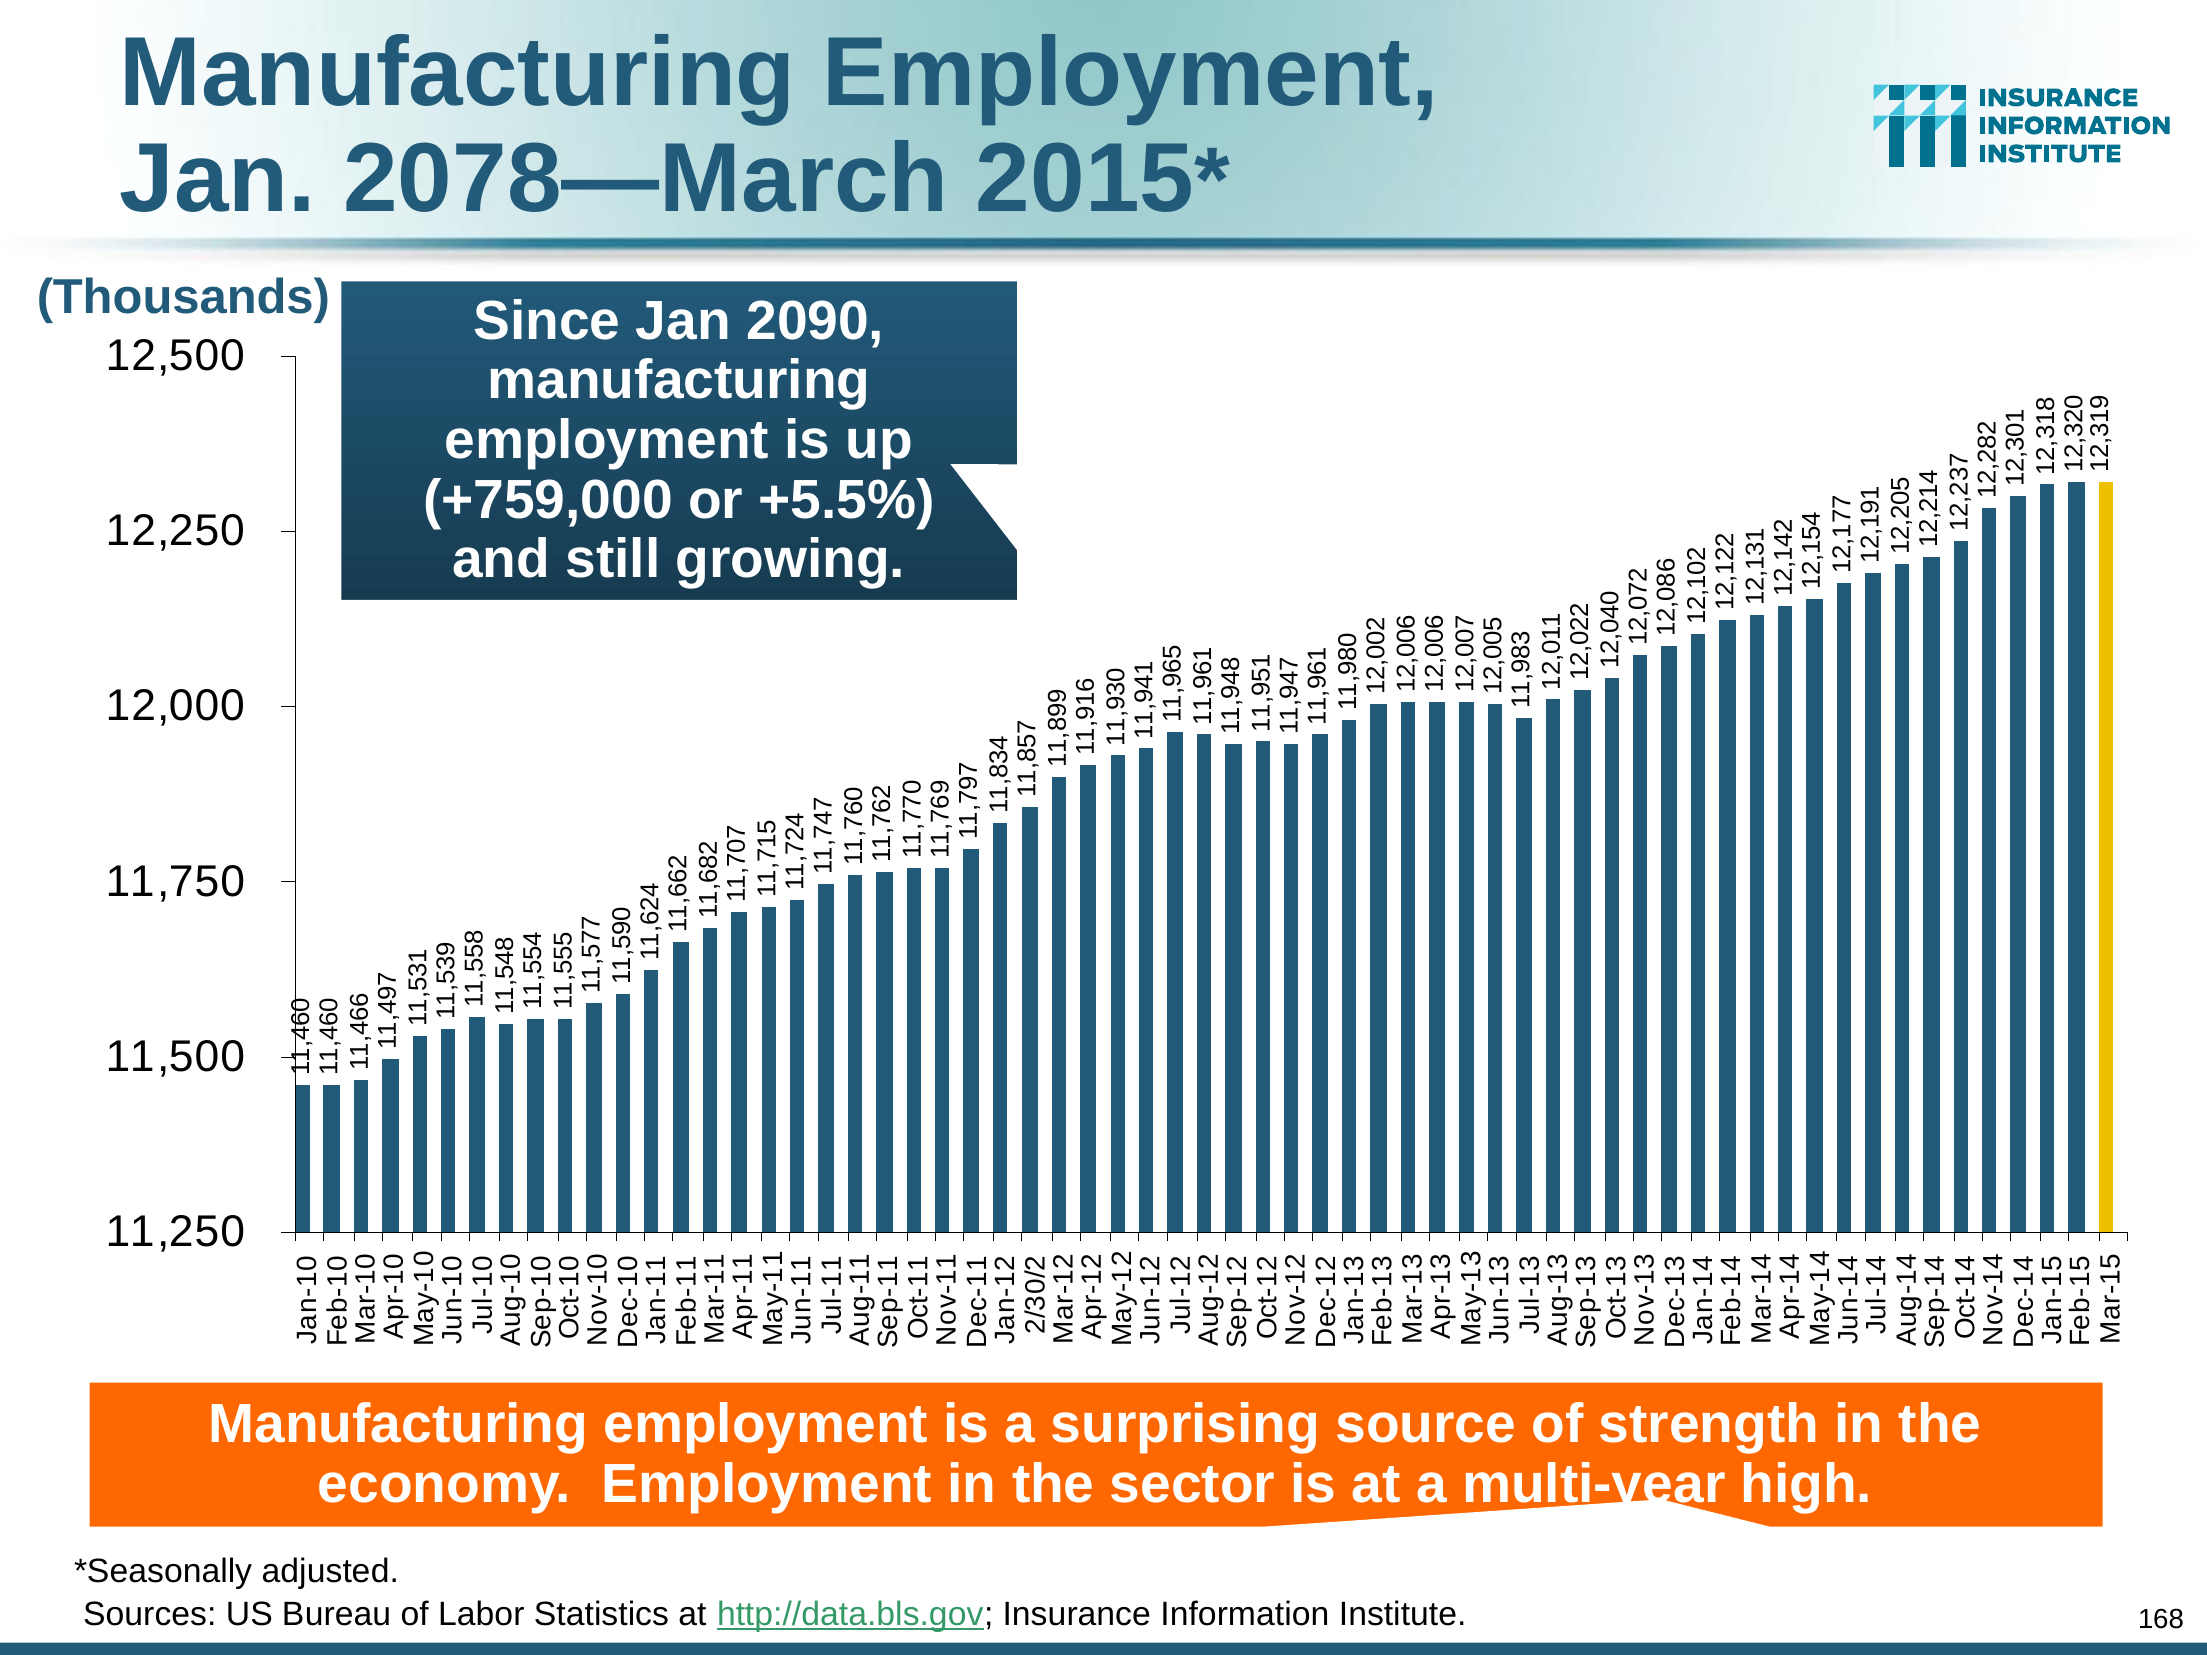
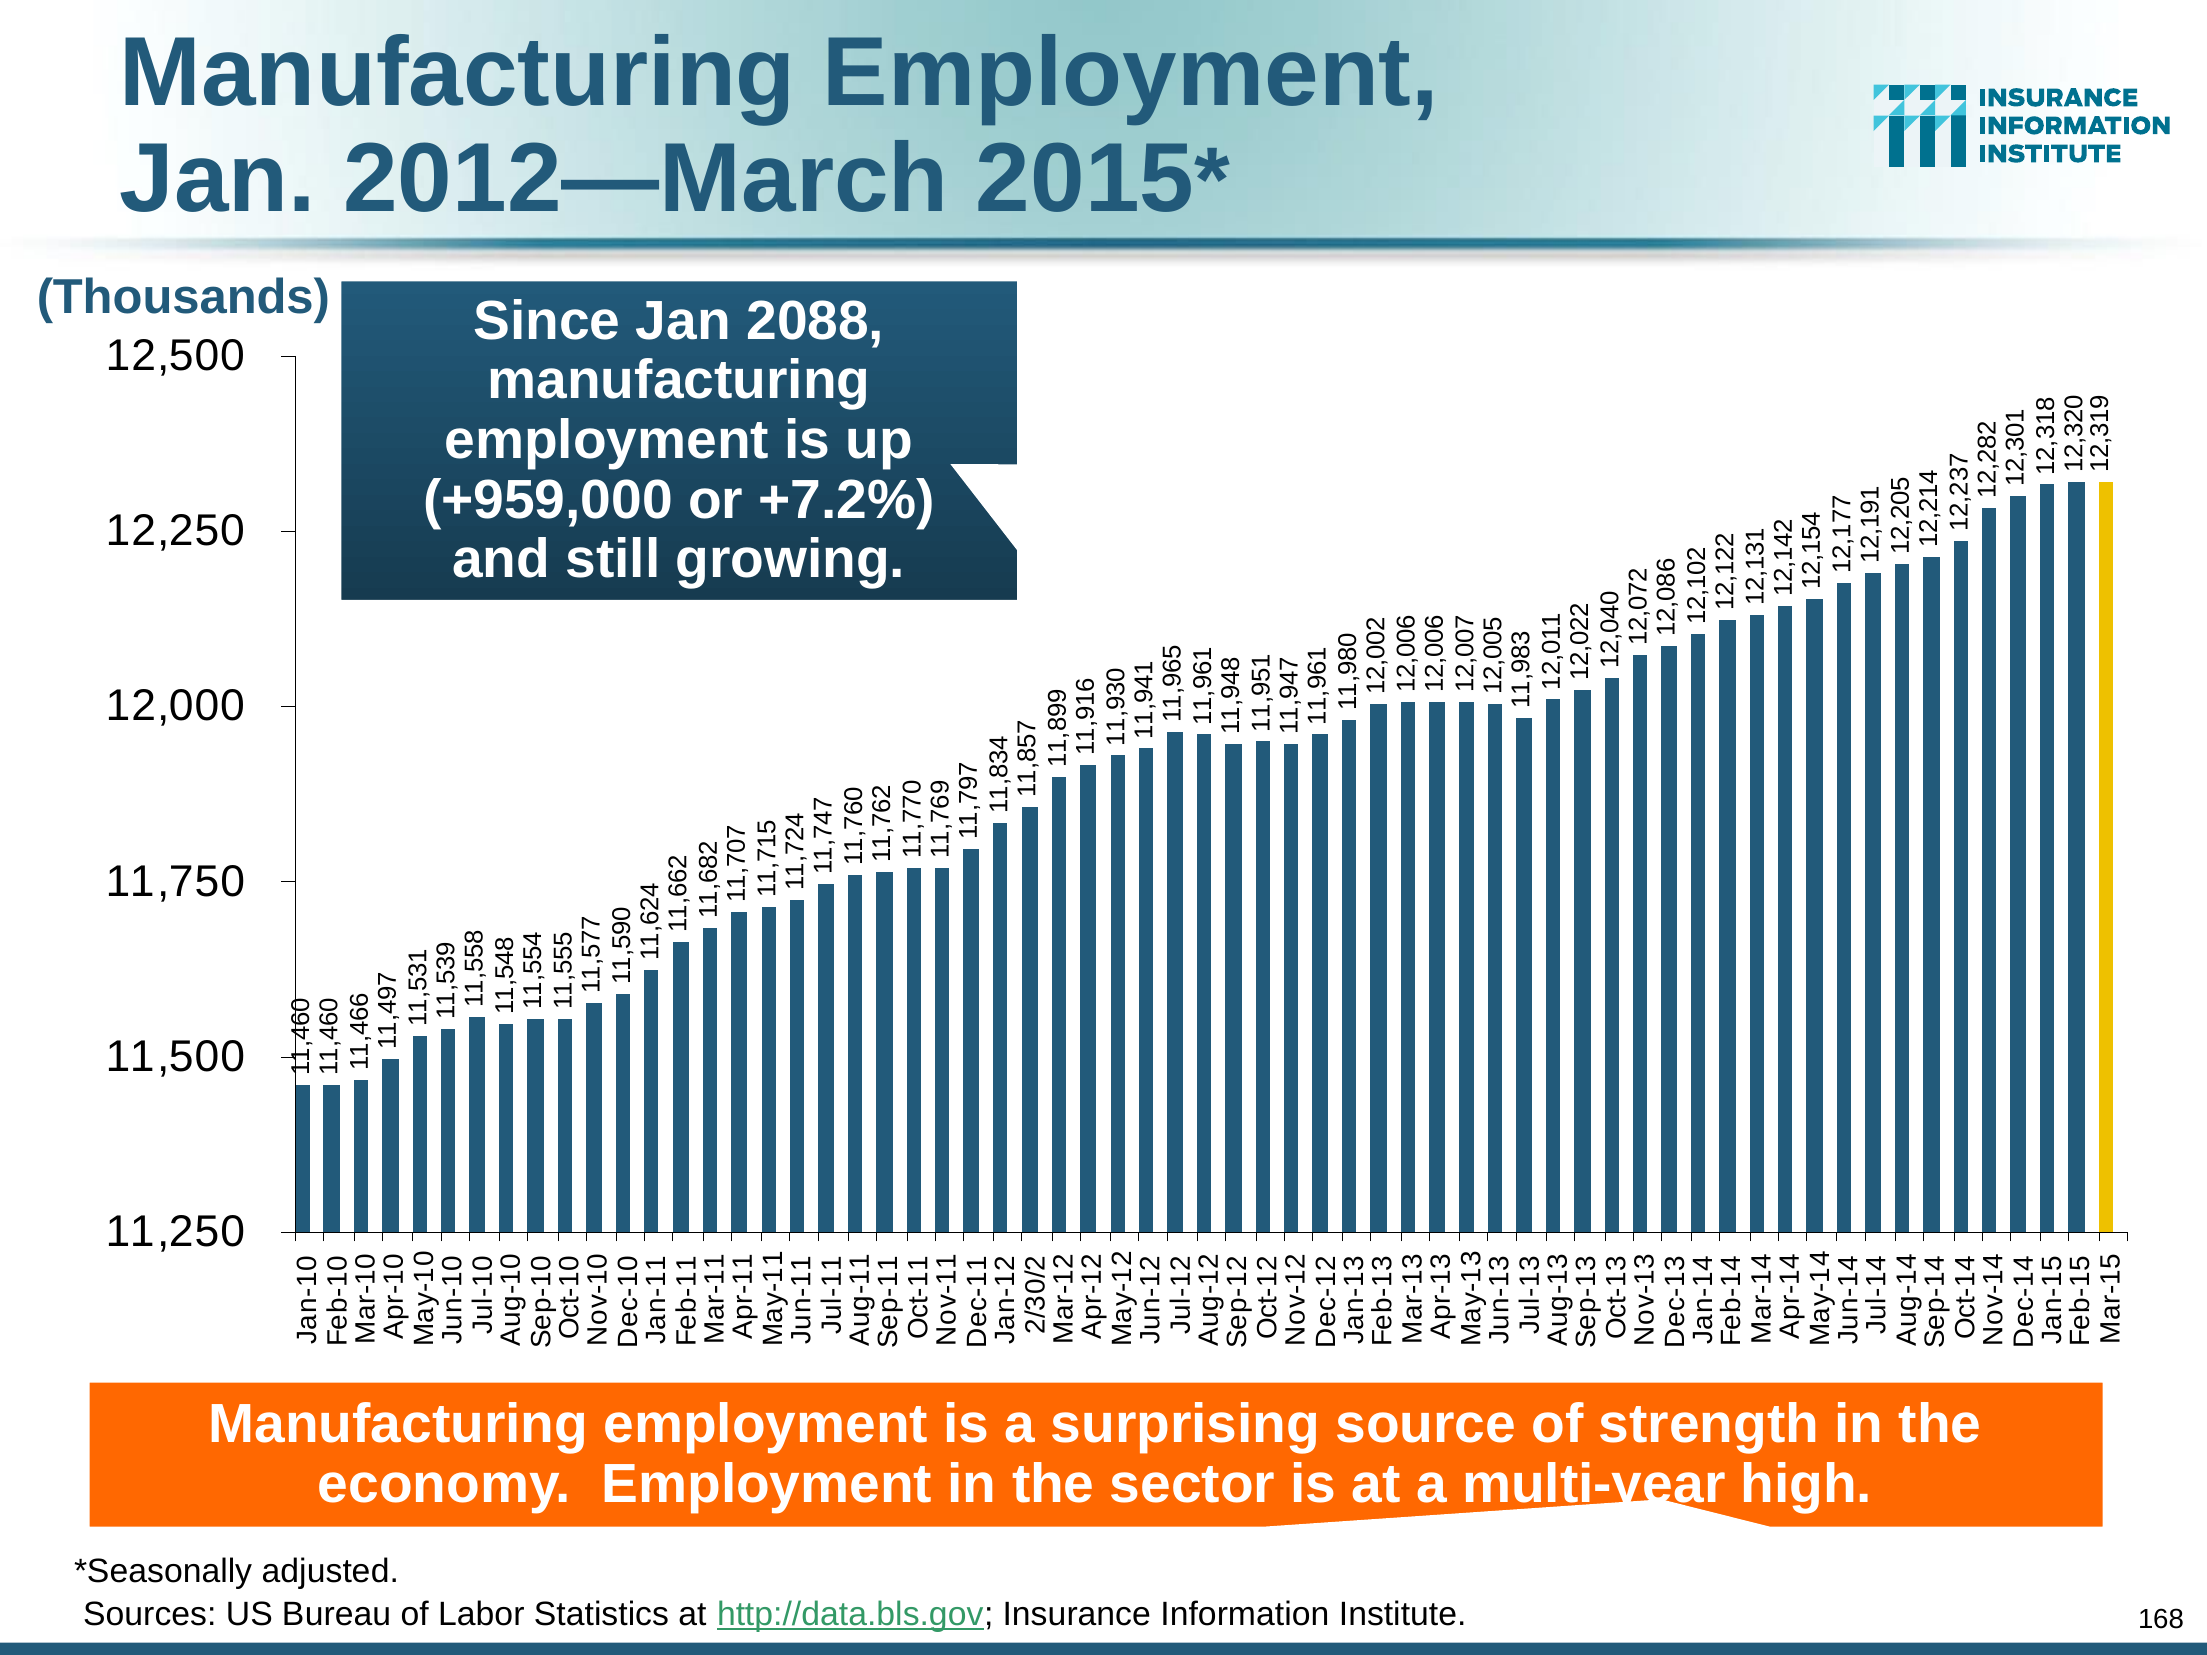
2078—March: 2078—March -> 2012—March
2090: 2090 -> 2088
+759,000: +759,000 -> +959,000
+5.5%: +5.5% -> +7.2%
